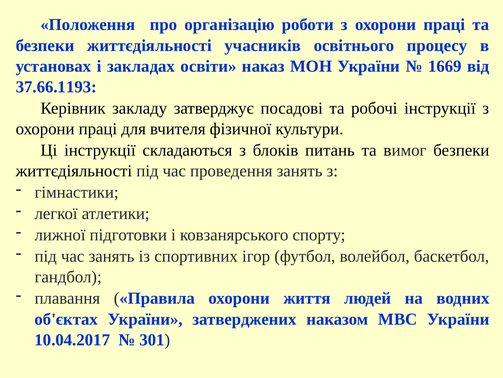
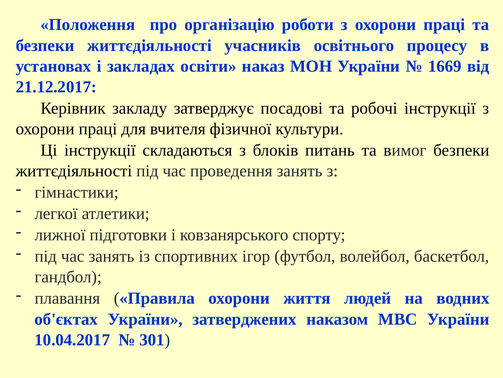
37.66.1193: 37.66.1193 -> 21.12.2017
